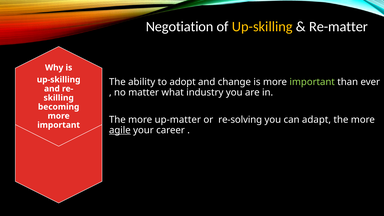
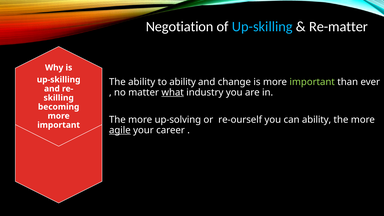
Up-skilling at (262, 27) colour: yellow -> light blue
to adopt: adopt -> ability
what underline: none -> present
up-matter: up-matter -> up-solving
re-solving: re-solving -> re-ourself
can adapt: adapt -> ability
